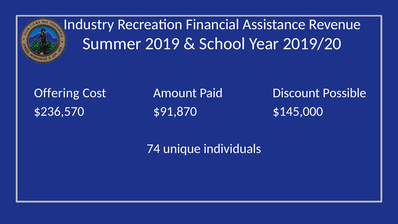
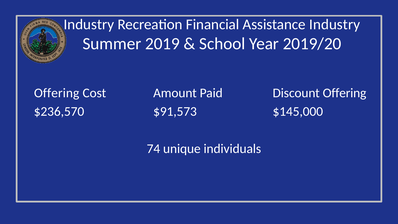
Assistance Revenue: Revenue -> Industry
Discount Possible: Possible -> Offering
$91,870: $91,870 -> $91,573
